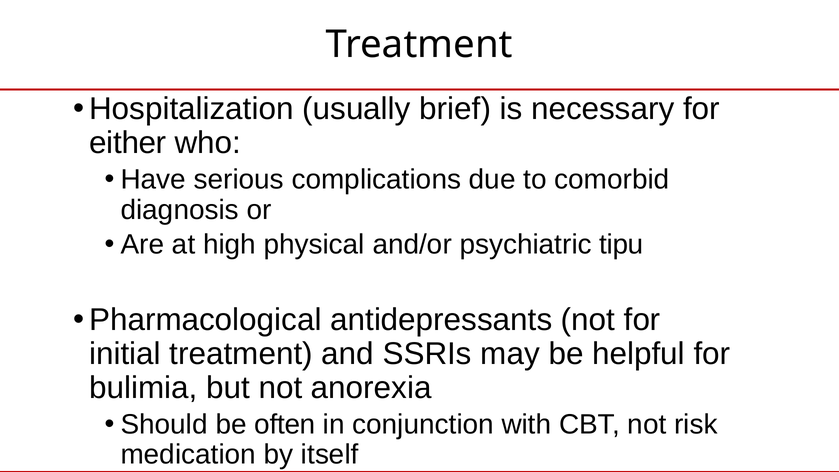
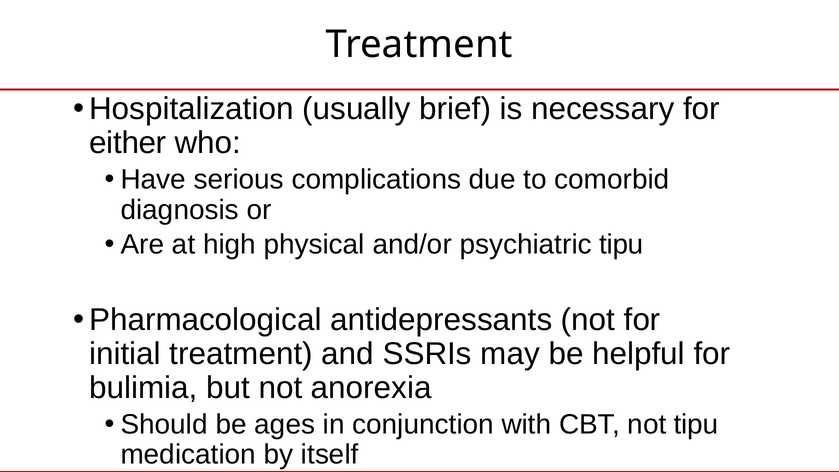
often: often -> ages
not risk: risk -> tipu
